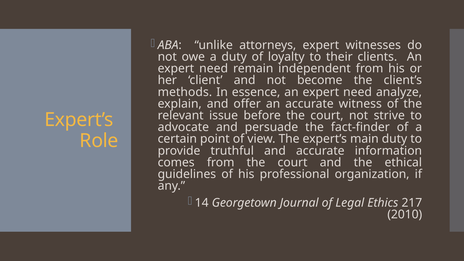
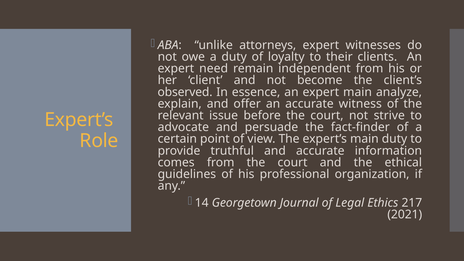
methods: methods -> observed
essence an expert need: need -> main
2010: 2010 -> 2021
